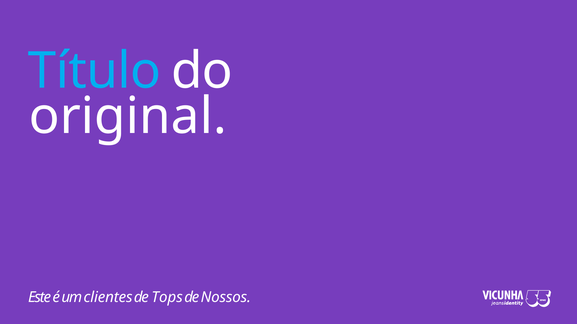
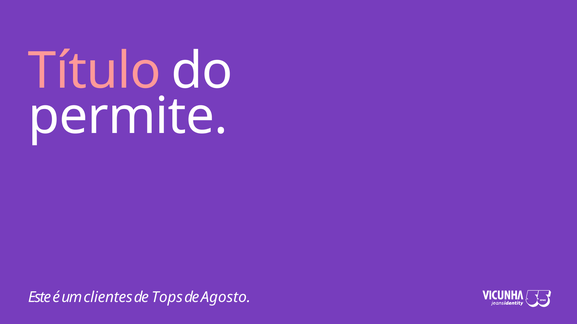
Título colour: light blue -> pink
original: original -> permite
Nossos: Nossos -> Agosto
